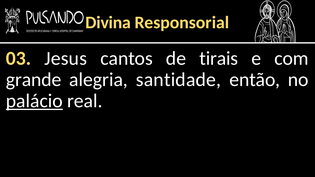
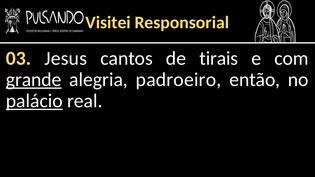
Divina: Divina -> Visitei
grande underline: none -> present
santidade: santidade -> padroeiro
